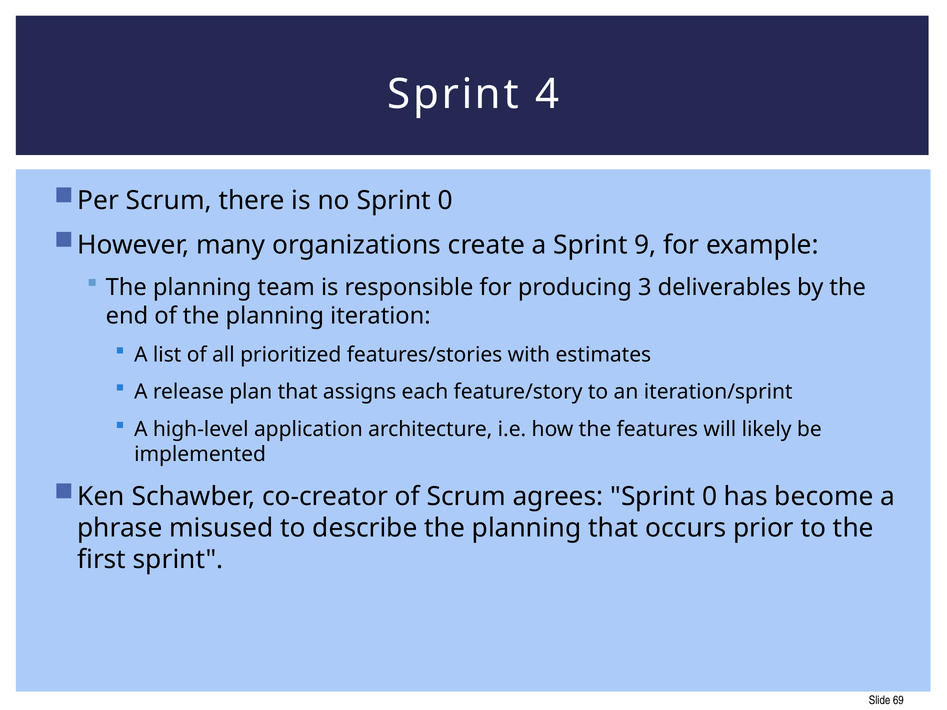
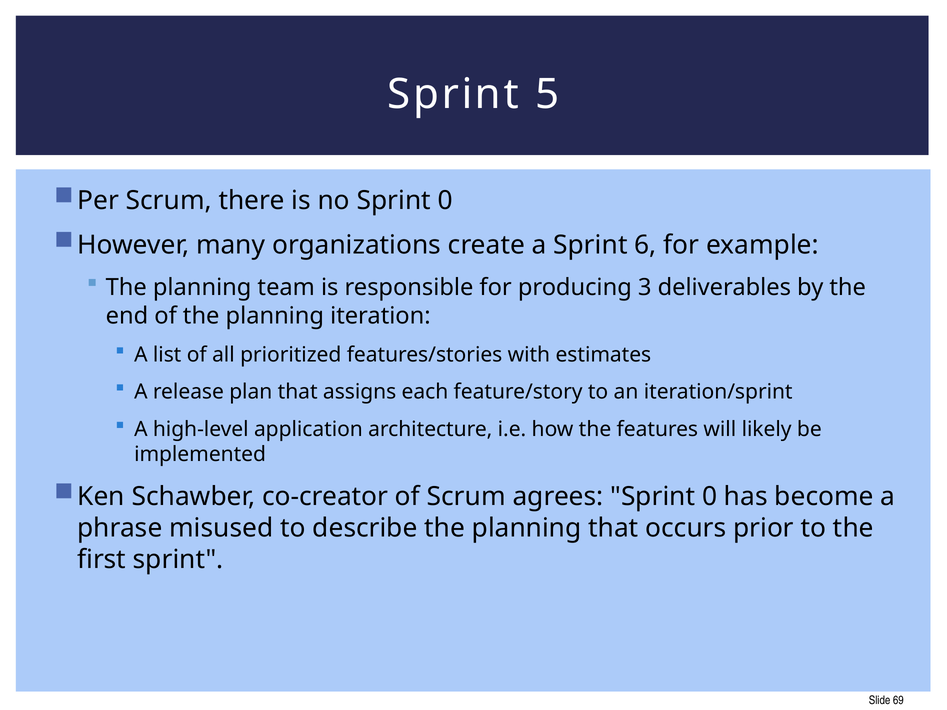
4: 4 -> 5
9: 9 -> 6
